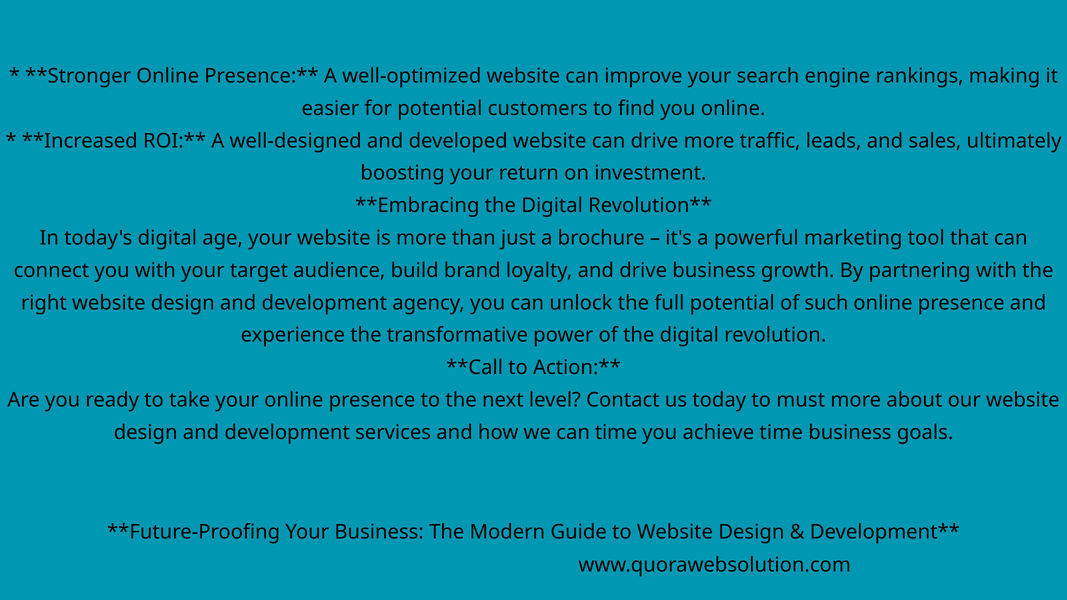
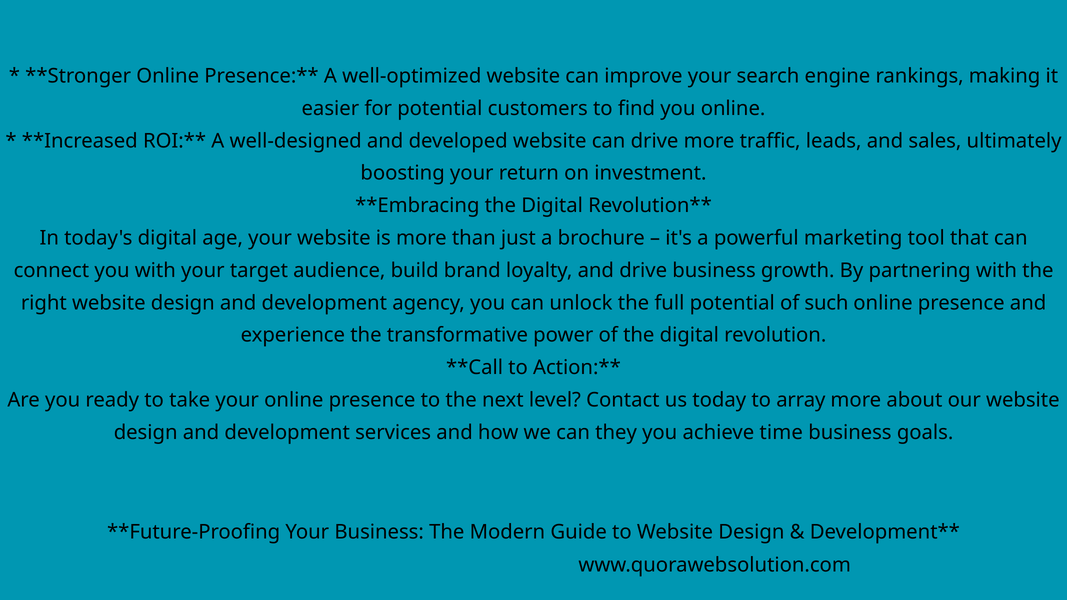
must: must -> array
can time: time -> they
